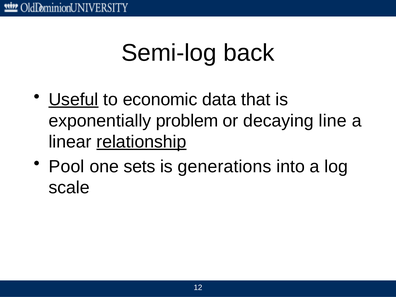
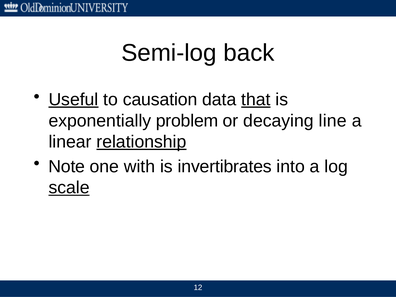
economic: economic -> causation
that underline: none -> present
Pool: Pool -> Note
sets: sets -> with
generations: generations -> invertibrates
scale underline: none -> present
